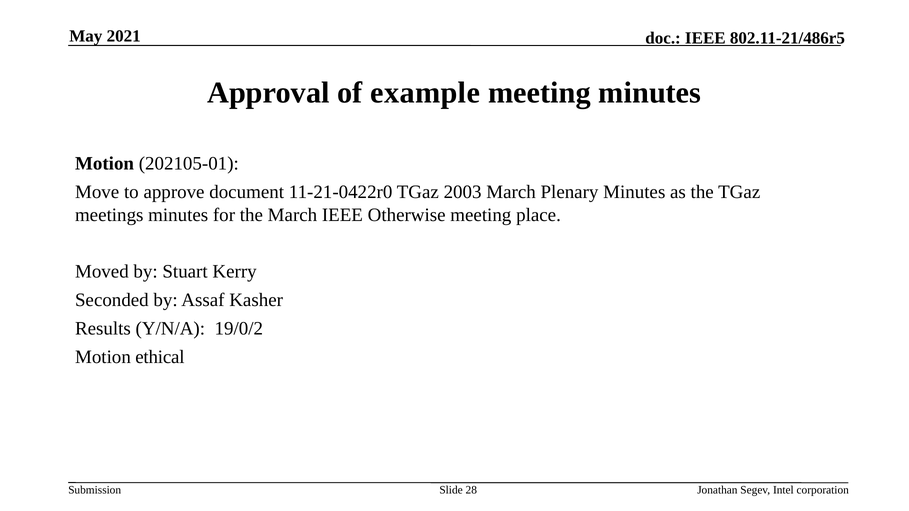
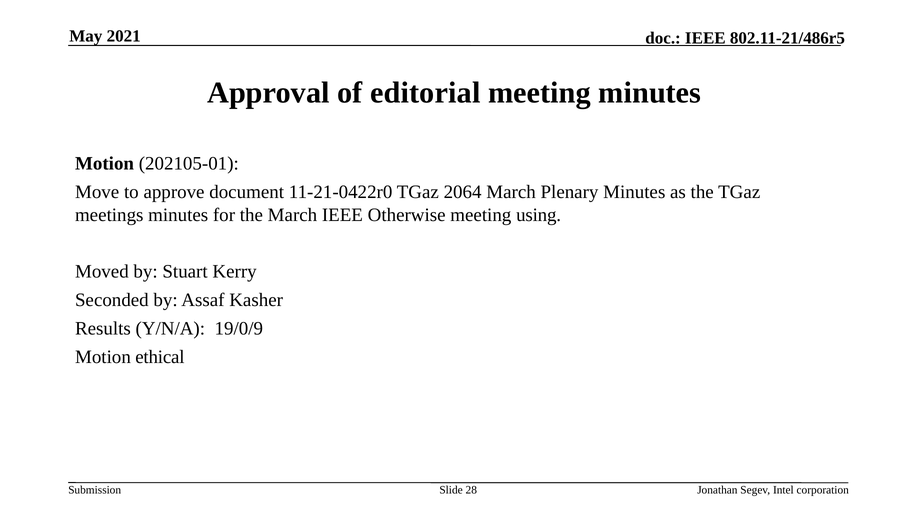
example: example -> editorial
2003: 2003 -> 2064
place: place -> using
19/0/2: 19/0/2 -> 19/0/9
